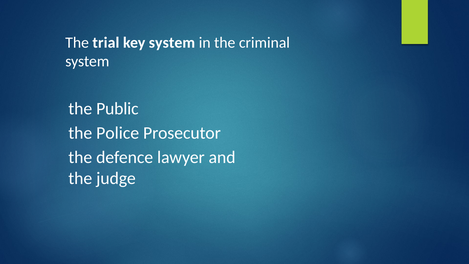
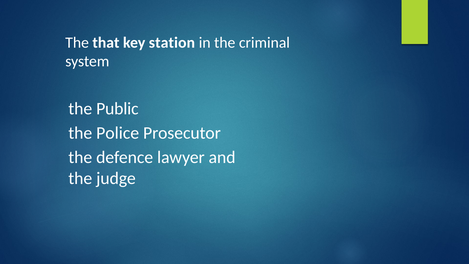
trial: trial -> that
key system: system -> station
